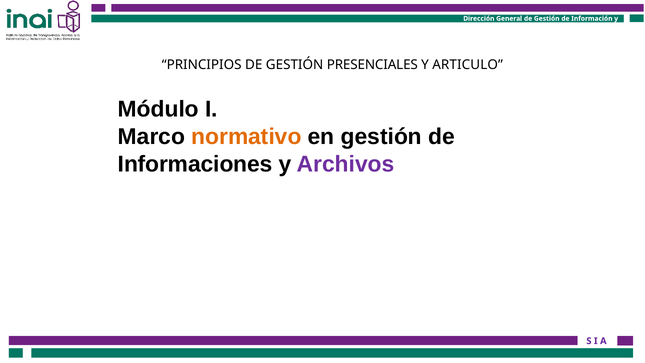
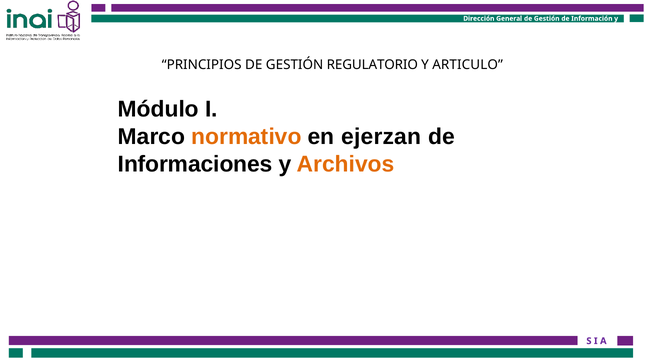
PRESENCIALES: PRESENCIALES -> REGULATORIO
en gestión: gestión -> ejerzan
Archivos colour: purple -> orange
